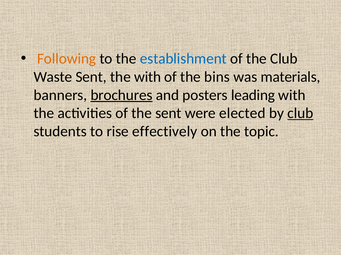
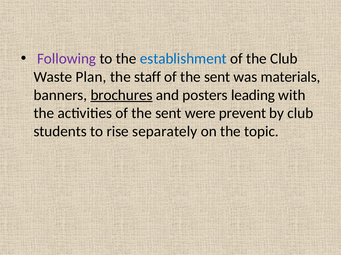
Following colour: orange -> purple
Waste Sent: Sent -> Plan
the with: with -> staff
bins at (217, 77): bins -> sent
elected: elected -> prevent
club at (300, 113) underline: present -> none
effectively: effectively -> separately
